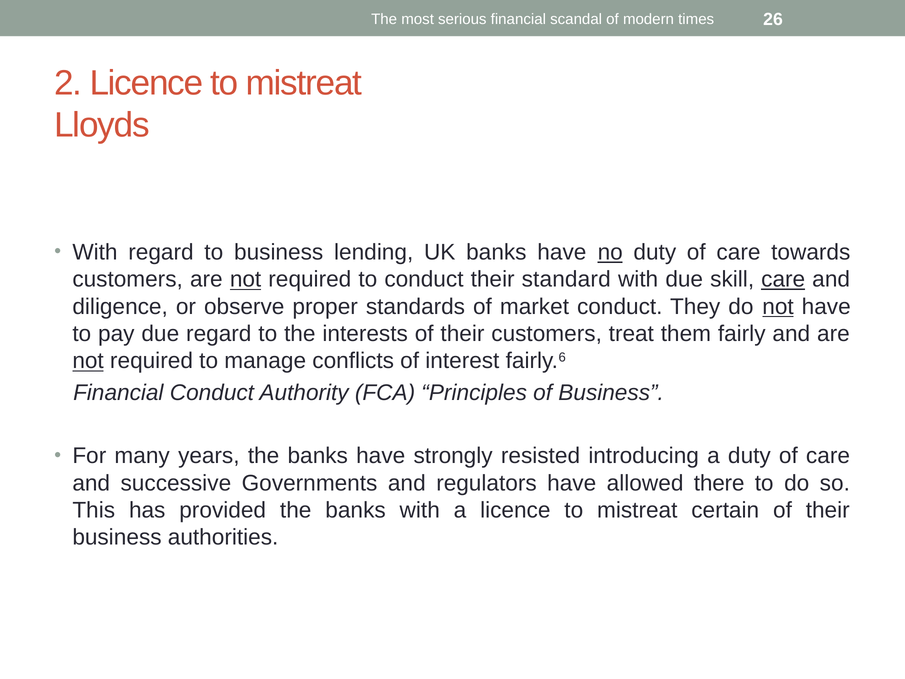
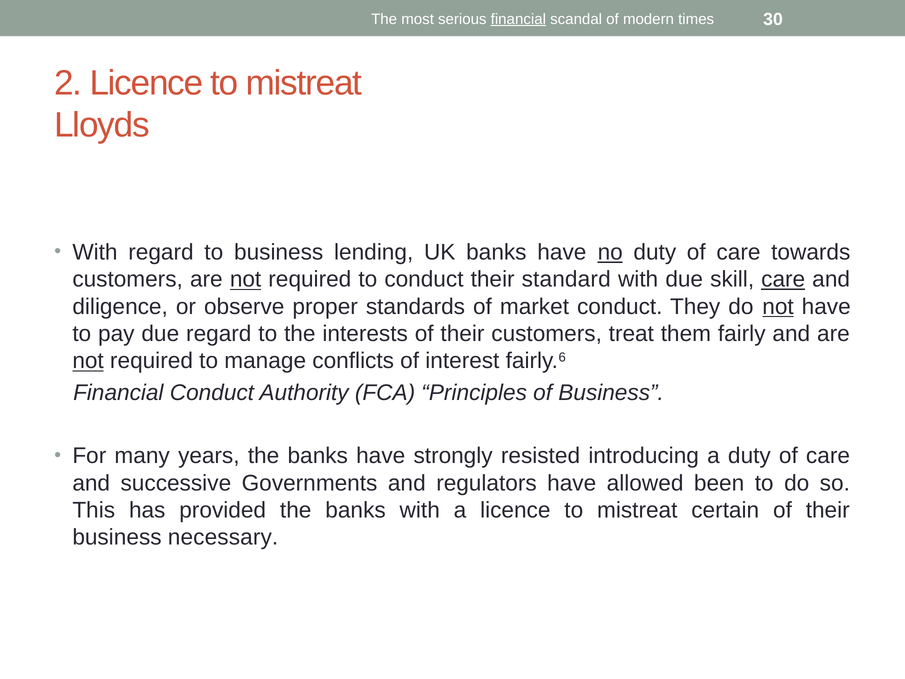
financial at (518, 19) underline: none -> present
26: 26 -> 30
there: there -> been
authorities: authorities -> necessary
